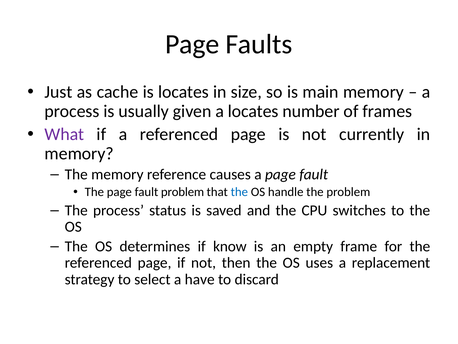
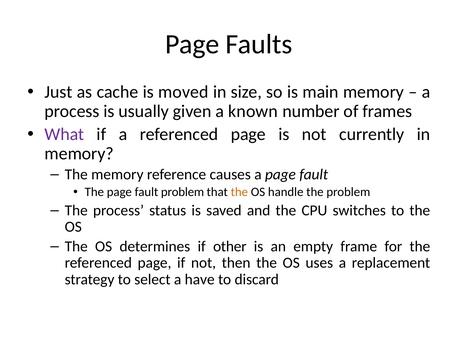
is locates: locates -> moved
a locates: locates -> known
the at (239, 192) colour: blue -> orange
know: know -> other
